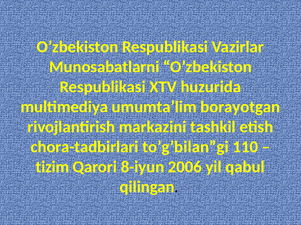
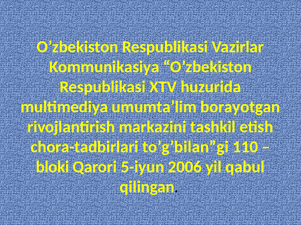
Munosabatlarni: Munosabatlarni -> Kommunikasiya
tizim: tizim -> bloki
8-iyun: 8-iyun -> 5-iyun
